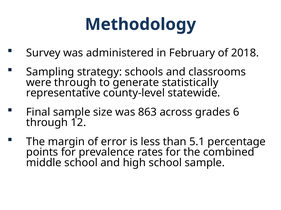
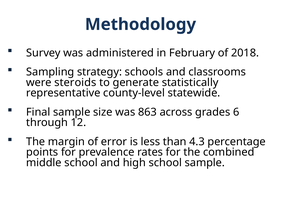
were through: through -> steroids
5.1: 5.1 -> 4.3
